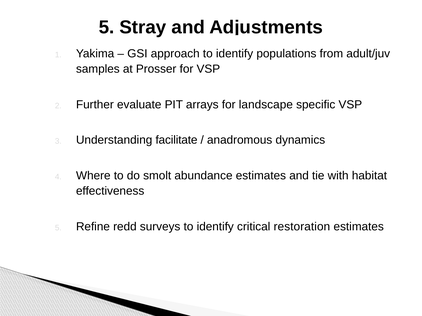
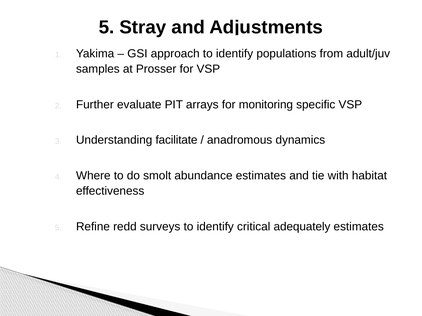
landscape: landscape -> monitoring
restoration: restoration -> adequately
